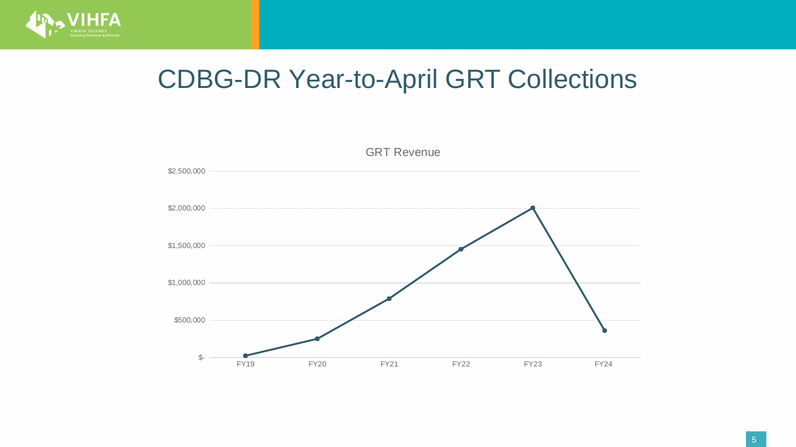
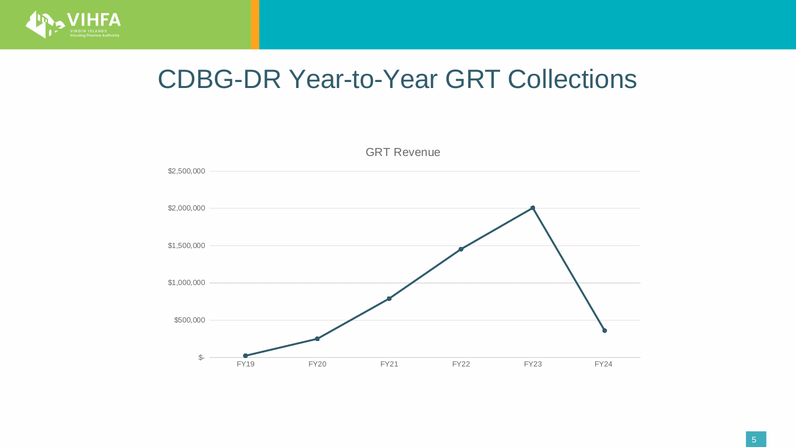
Year-to-April: Year-to-April -> Year-to-Year
